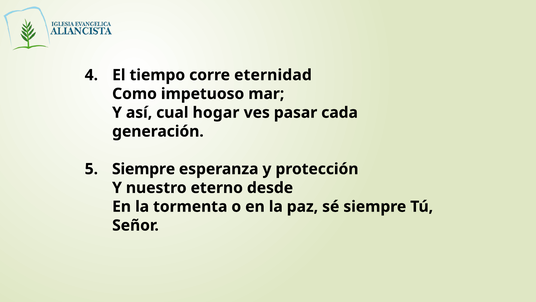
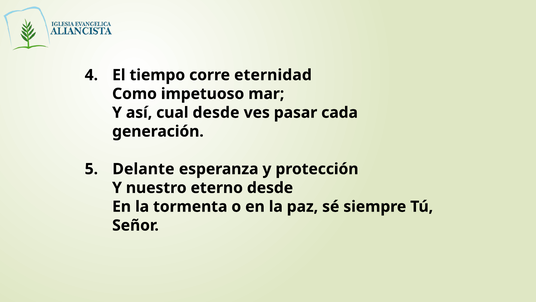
cual hogar: hogar -> desde
5 Siempre: Siempre -> Delante
